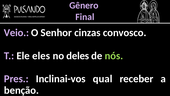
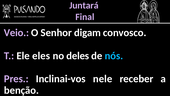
Gênero: Gênero -> Juntará
cinzas: cinzas -> digam
nós colour: light green -> light blue
qual: qual -> nele
